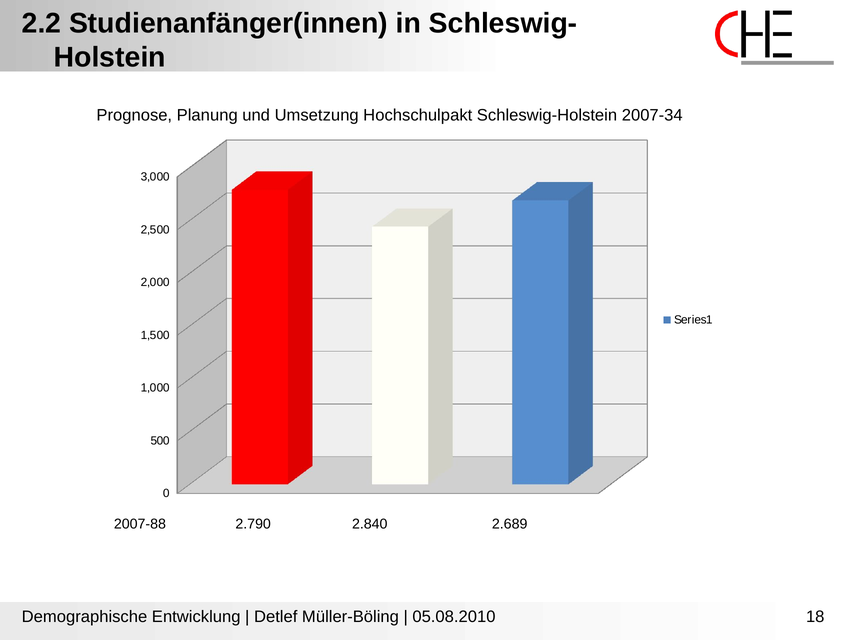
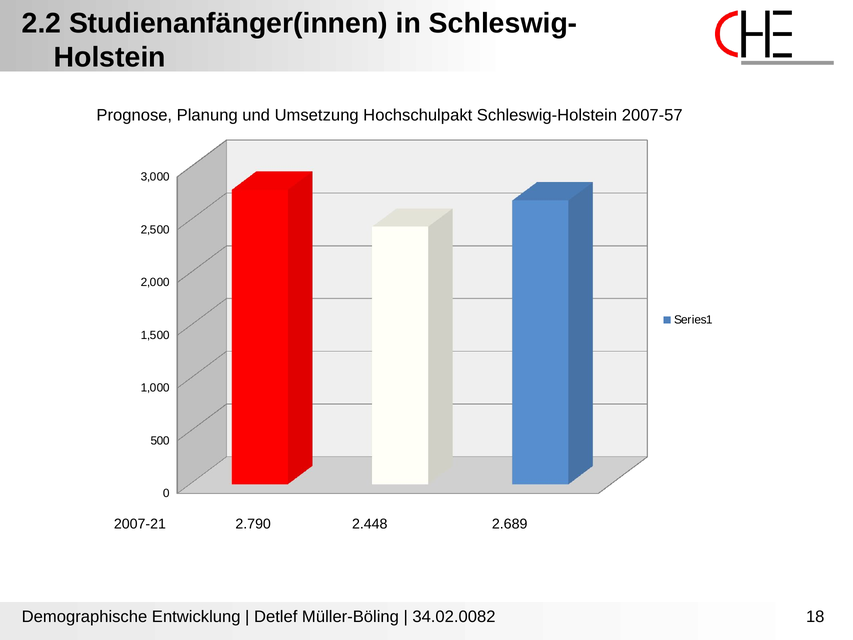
2007-34: 2007-34 -> 2007-57
2007-88: 2007-88 -> 2007-21
2.840: 2.840 -> 2.448
05.08.2010: 05.08.2010 -> 34.02.0082
